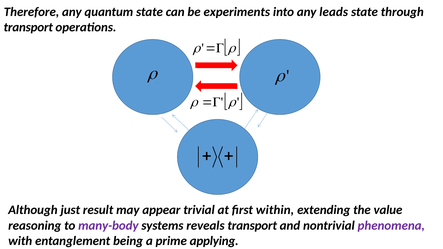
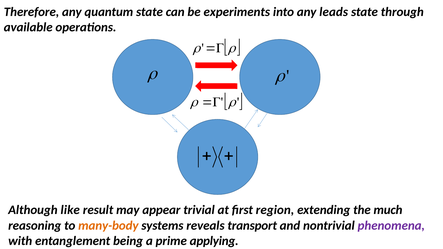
transport at (28, 27): transport -> available
just: just -> like
within: within -> region
value: value -> much
many-body colour: purple -> orange
